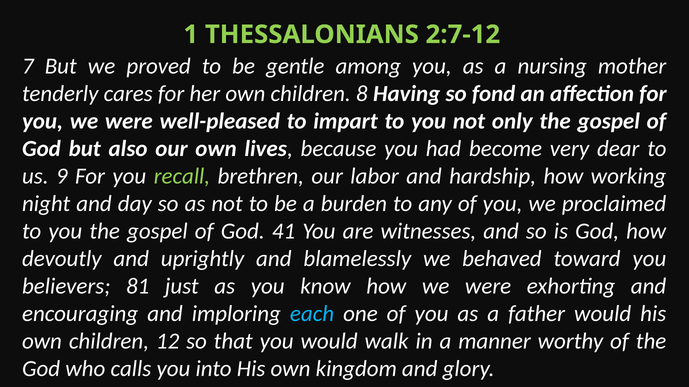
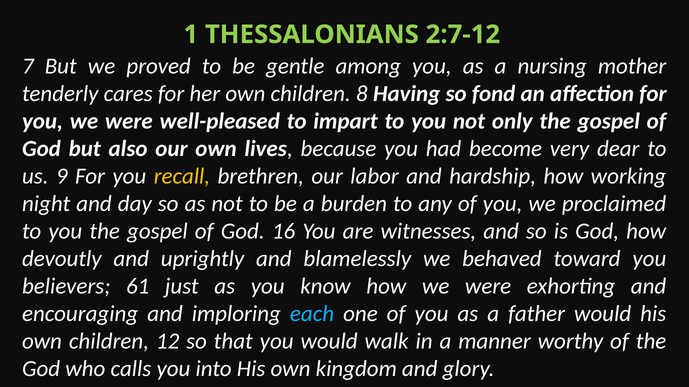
recall colour: light green -> yellow
41: 41 -> 16
81: 81 -> 61
